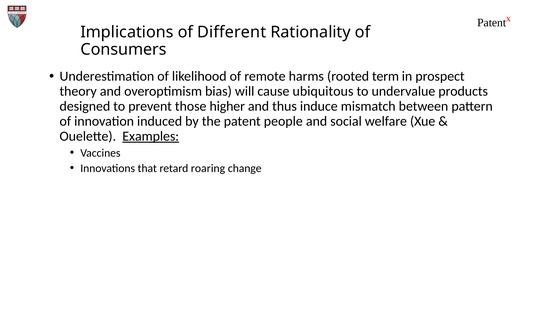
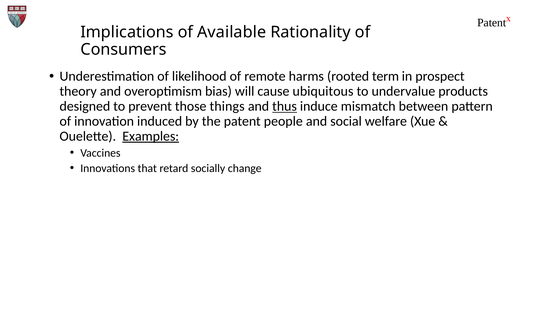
Different: Different -> Available
higher: higher -> things
thus underline: none -> present
roaring: roaring -> socially
